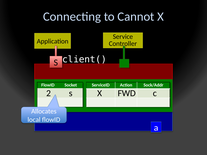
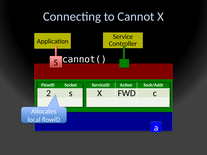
client(: client( -> cannot(
